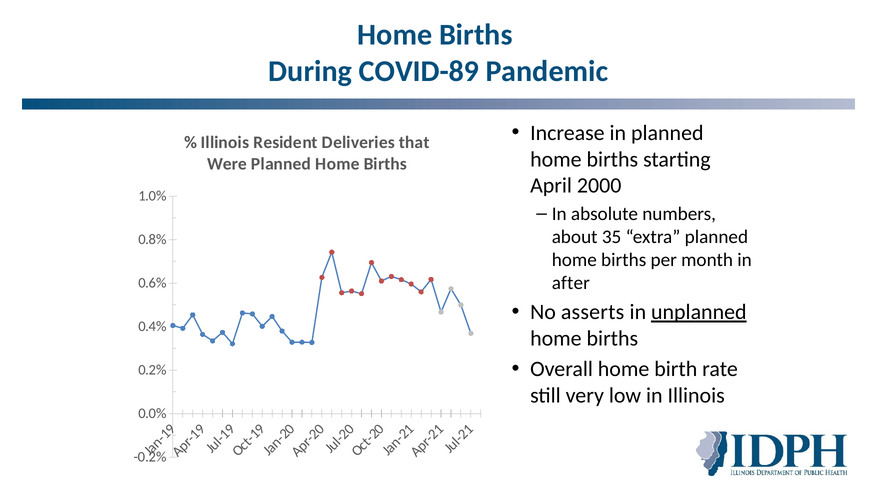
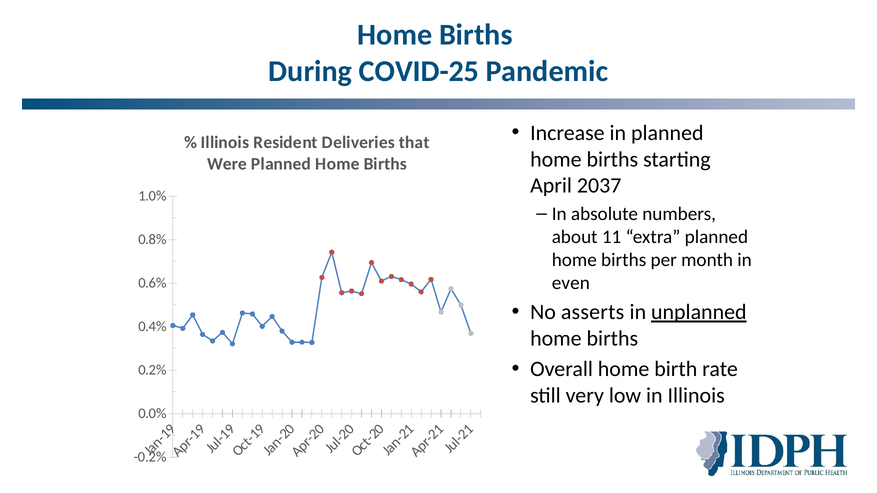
COVID-89: COVID-89 -> COVID-25
2000: 2000 -> 2037
35: 35 -> 11
after: after -> even
